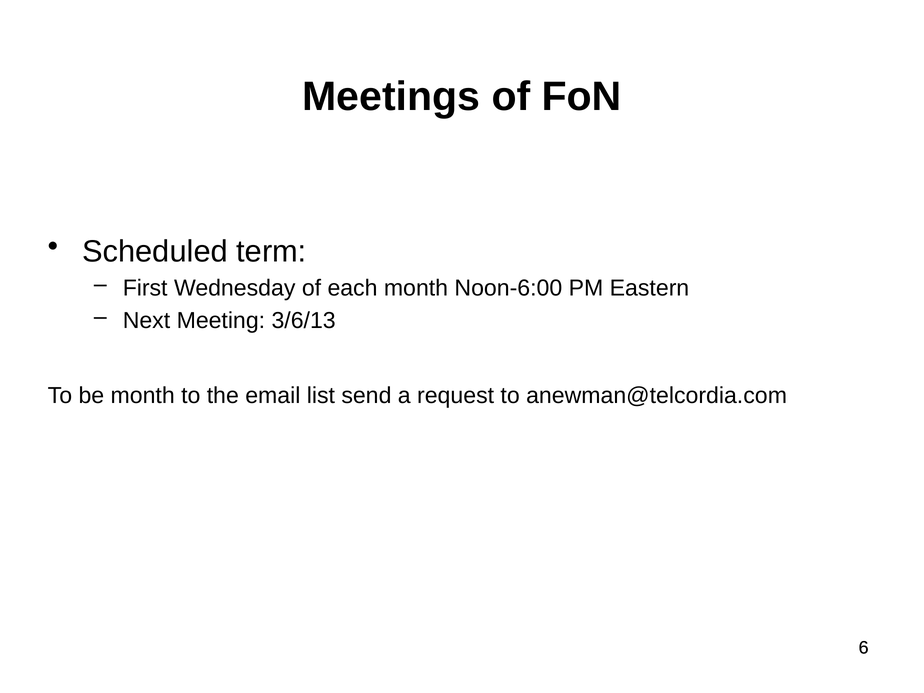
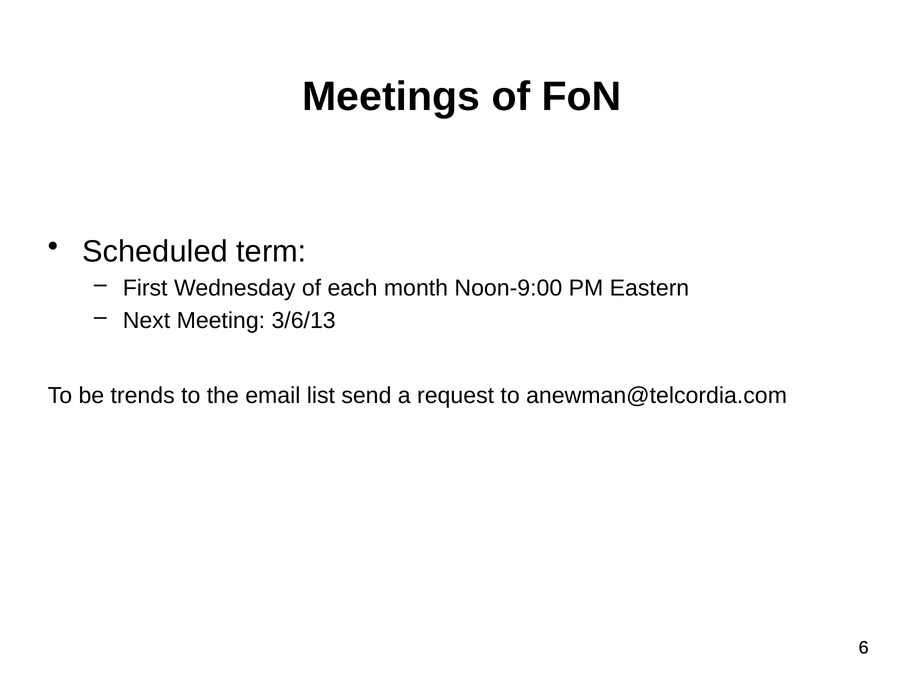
Noon-6:00: Noon-6:00 -> Noon-9:00
be month: month -> trends
